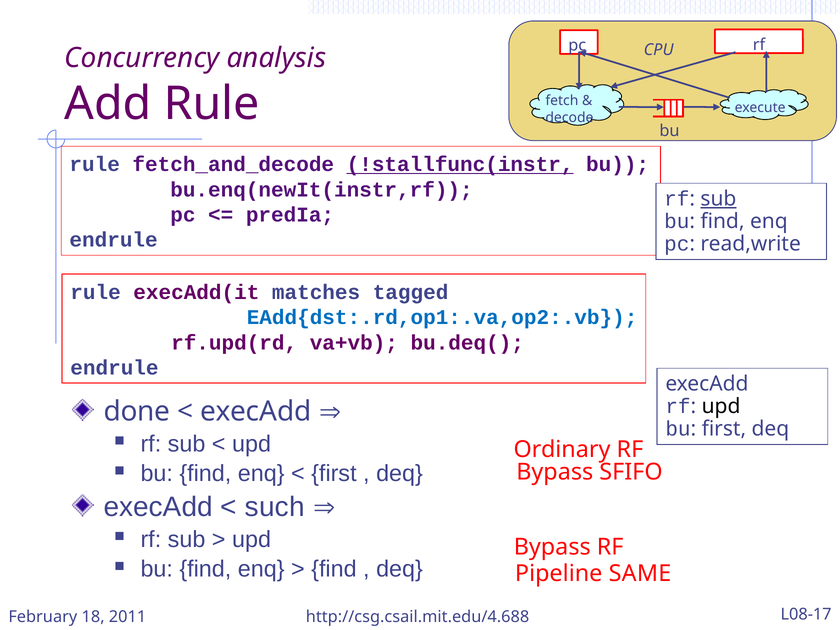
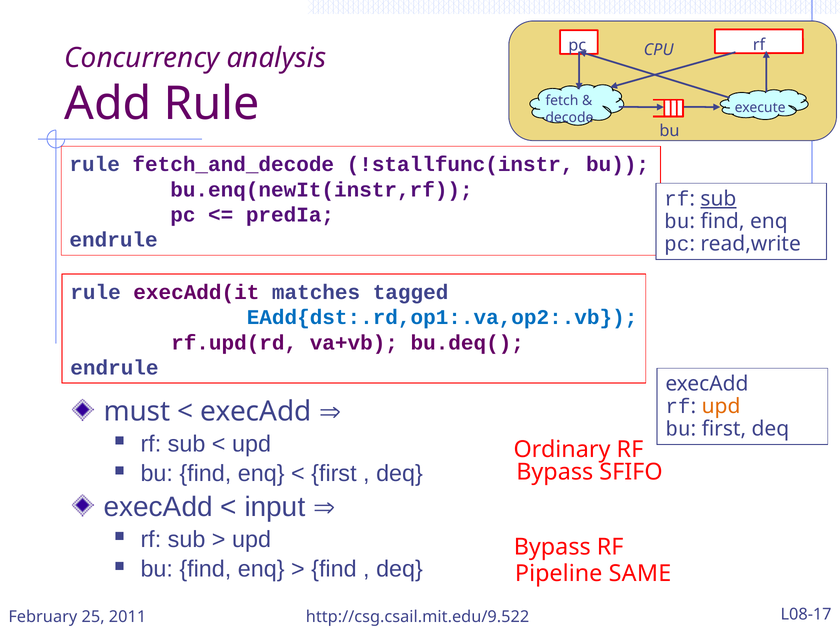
!stallfunc(instr underline: present -> none
upd at (721, 406) colour: black -> orange
done: done -> must
such: such -> input
18: 18 -> 25
http://csg.csail.mit.edu/4.688: http://csg.csail.mit.edu/4.688 -> http://csg.csail.mit.edu/9.522
